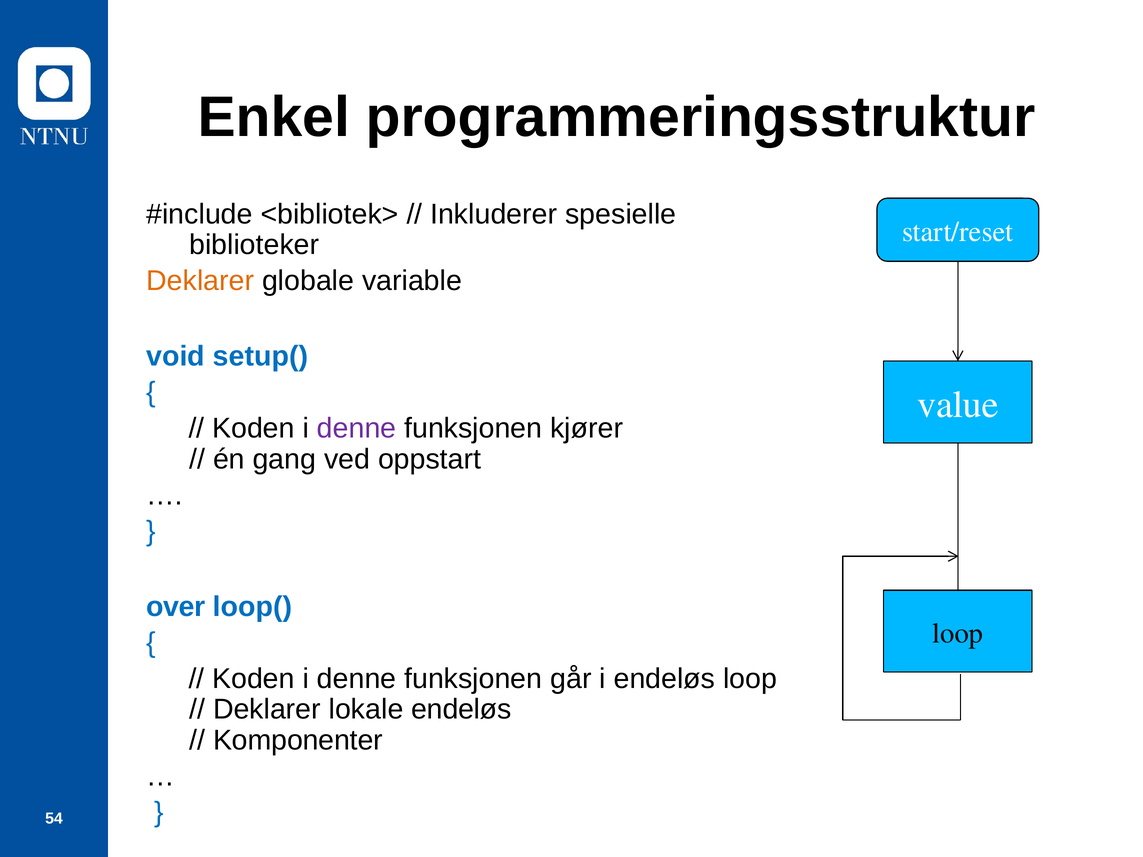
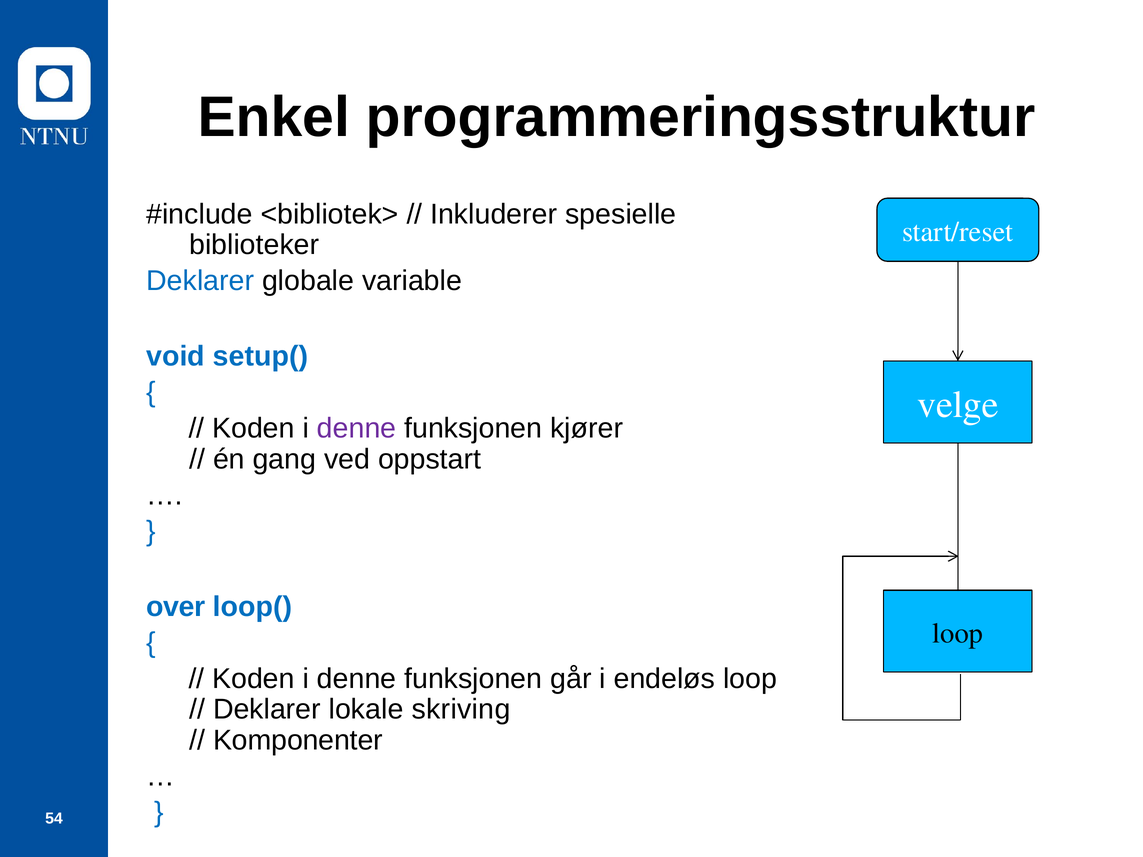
Deklarer at (200, 281) colour: orange -> blue
value: value -> velge
lokale endeløs: endeløs -> skriving
